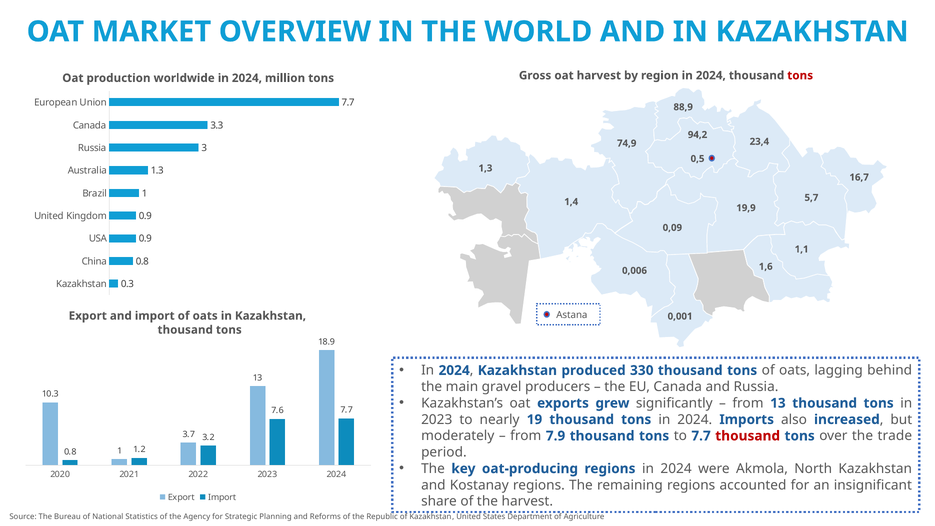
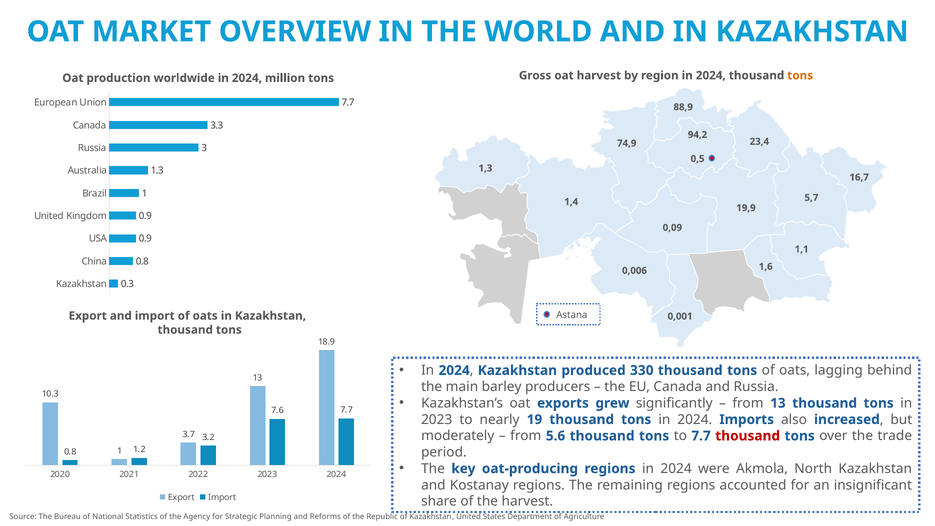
tons at (800, 75) colour: red -> orange
gravel: gravel -> barley
7.9: 7.9 -> 5.6
